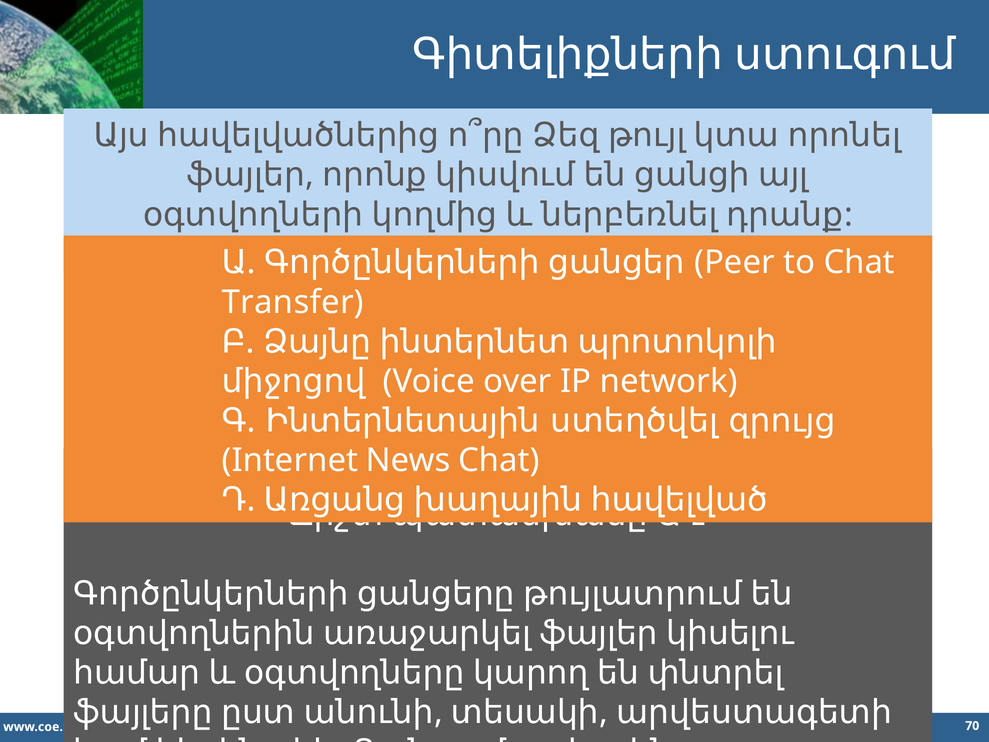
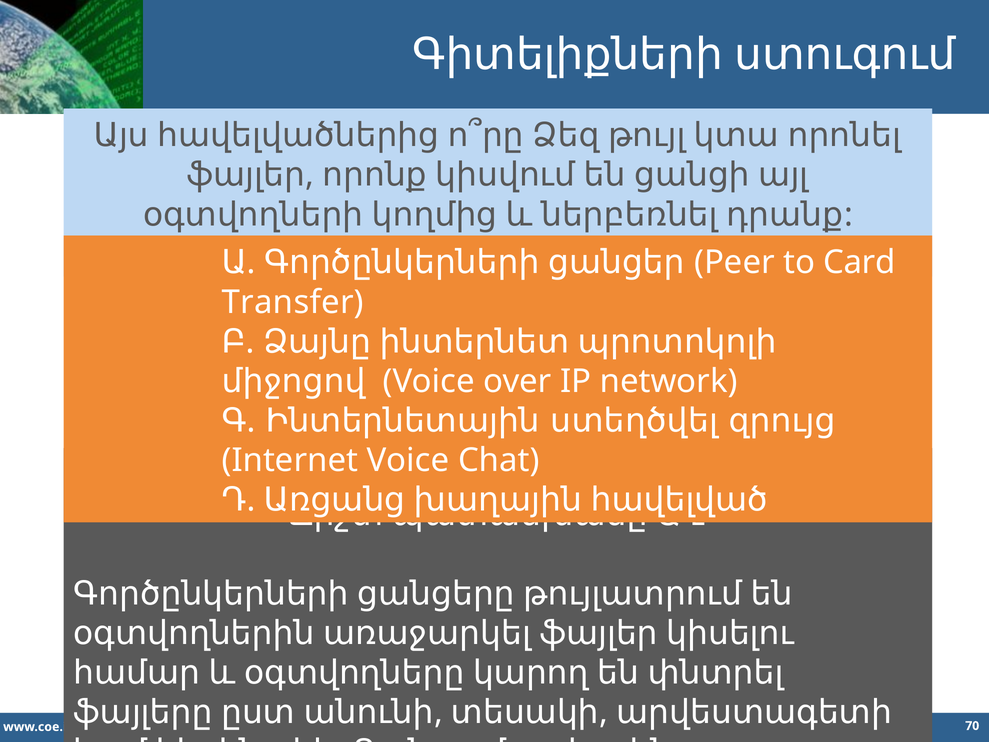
to Chat: Chat -> Card
Internet News: News -> Voice
